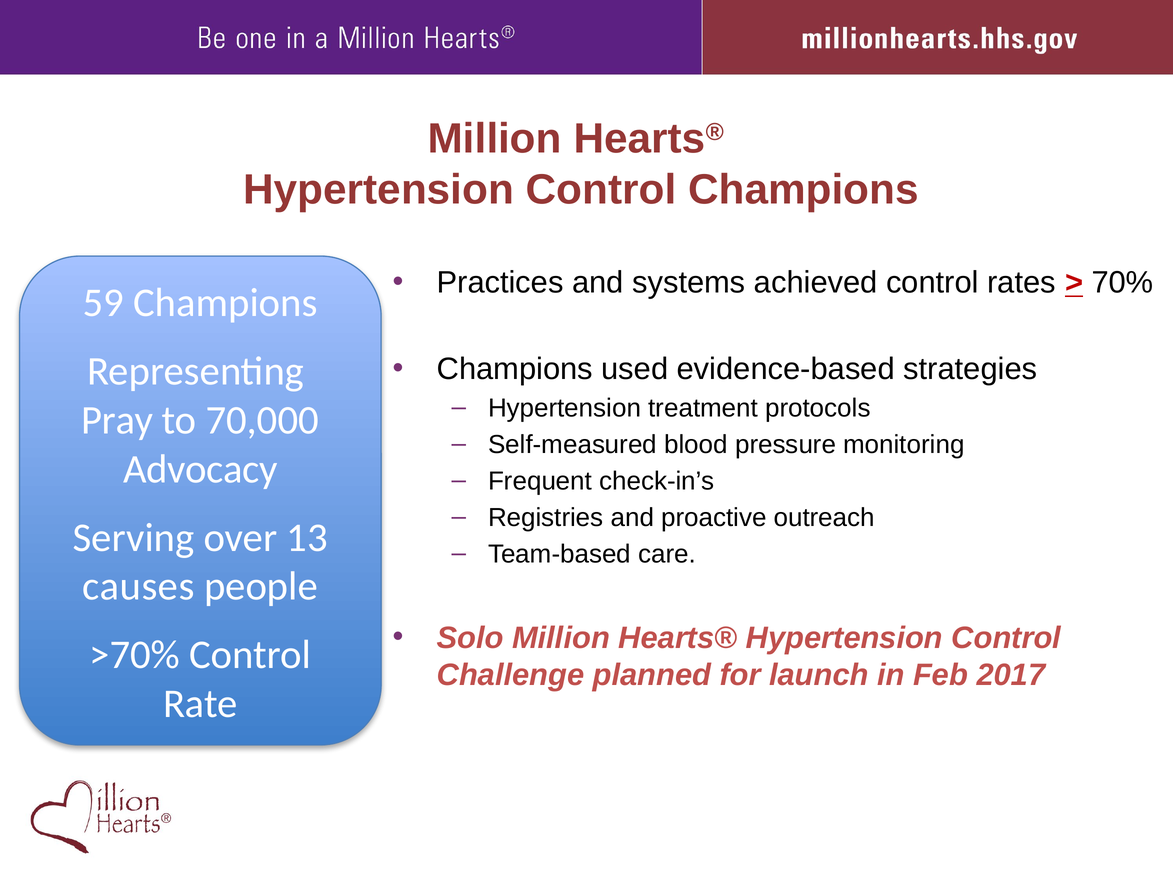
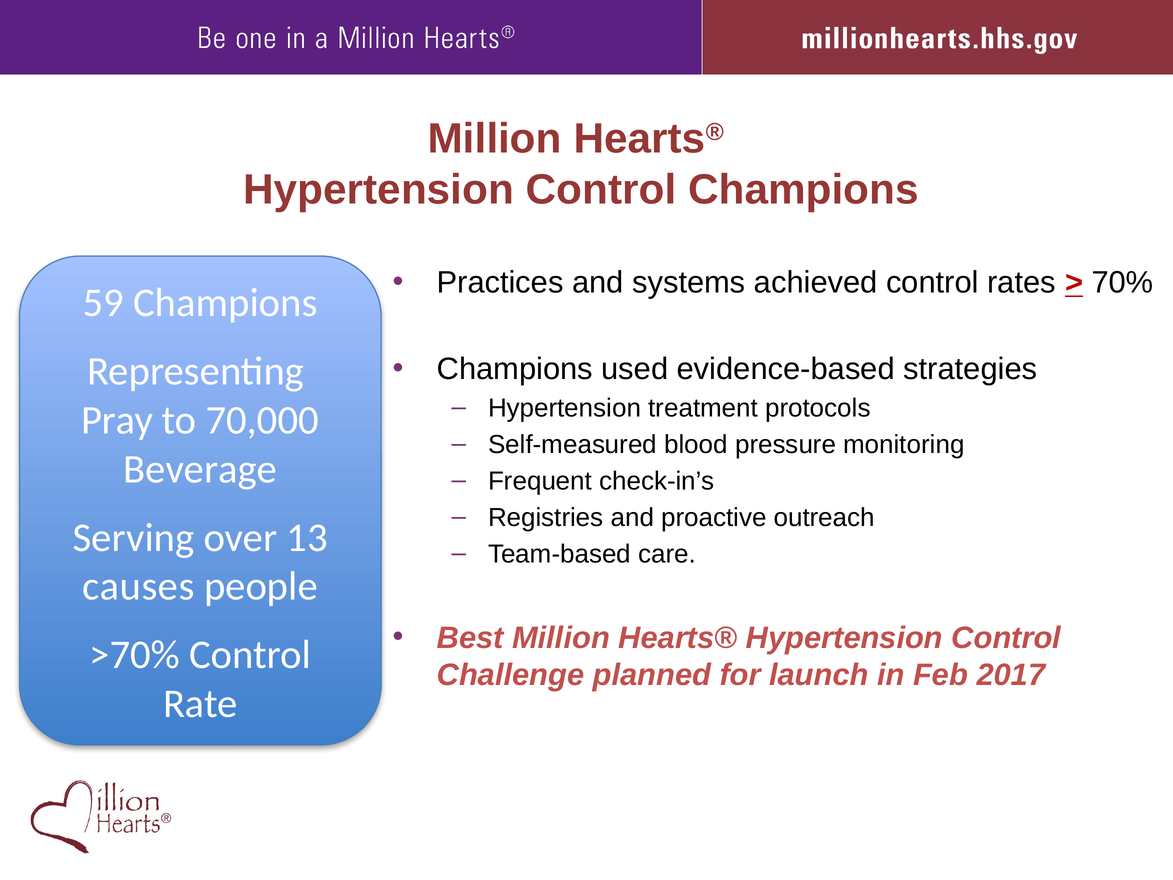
Advocacy: Advocacy -> Beverage
Solo: Solo -> Best
